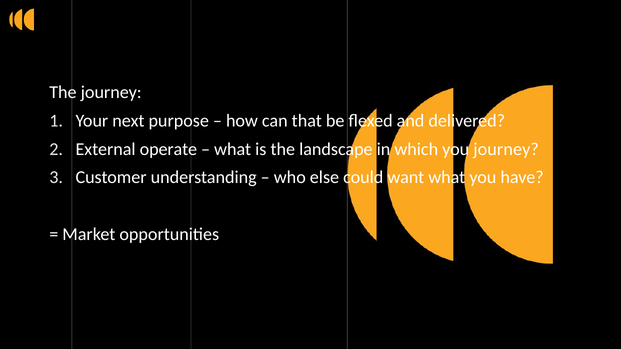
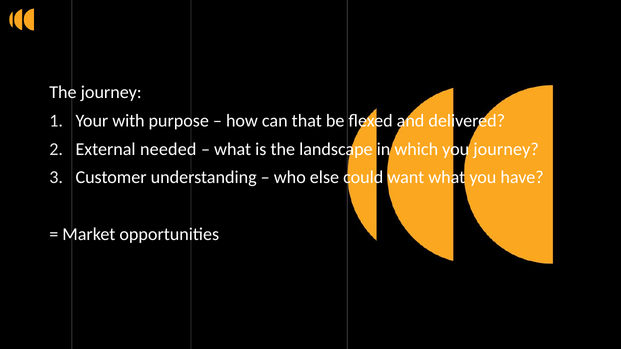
next: next -> with
operate: operate -> needed
